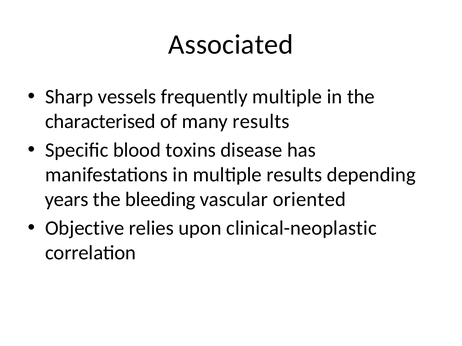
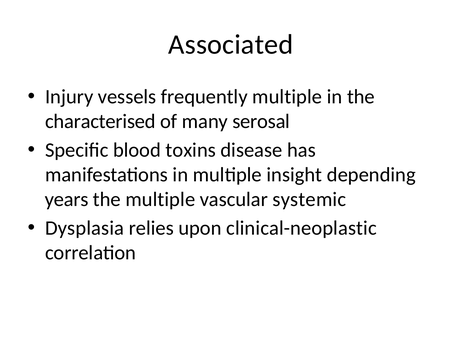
Sharp: Sharp -> Injury
many results: results -> serosal
multiple results: results -> insight
the bleeding: bleeding -> multiple
oriented: oriented -> systemic
Objective: Objective -> Dysplasia
